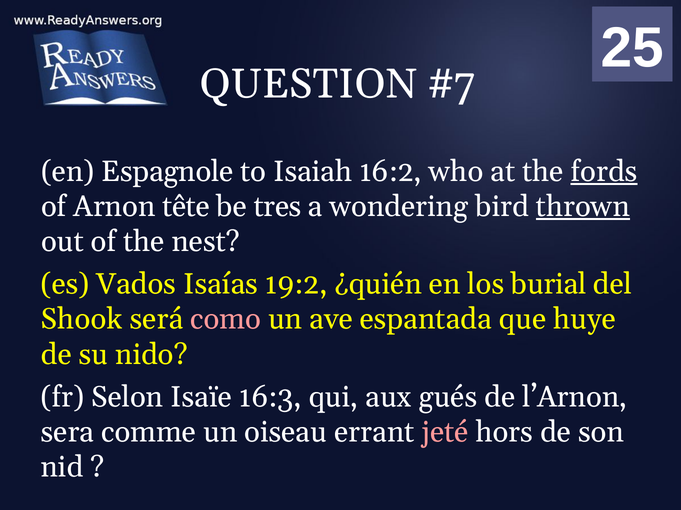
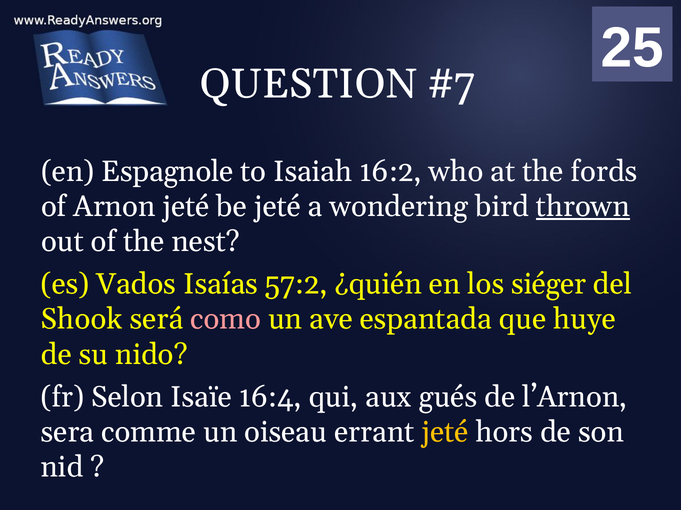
fords underline: present -> none
Arnon tête: tête -> jeté
be tres: tres -> jeté
19:2: 19:2 -> 57:2
burial: burial -> siéger
16:3: 16:3 -> 16:4
jeté at (445, 433) colour: pink -> yellow
